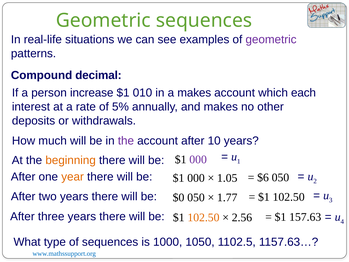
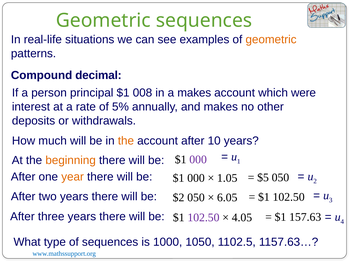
geometric at (271, 39) colour: purple -> orange
increase: increase -> principal
010: 010 -> 008
each: each -> were
the at (126, 141) colour: purple -> orange
$6: $6 -> $5
$0: $0 -> $2
1.77: 1.77 -> 6.05
102.50 at (203, 217) colour: orange -> purple
2.56: 2.56 -> 4.05
